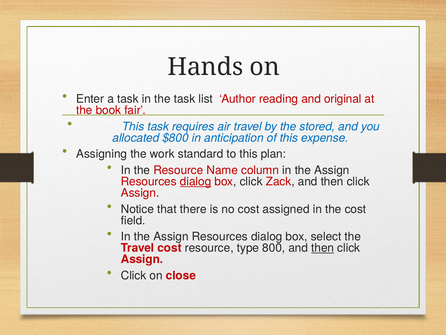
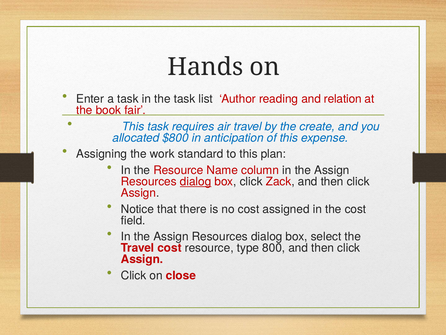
original: original -> relation
stored: stored -> create
then at (323, 248) underline: present -> none
